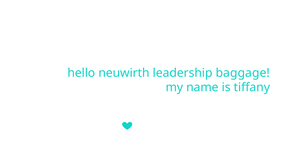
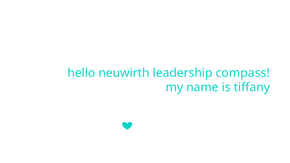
baggage: baggage -> compass
